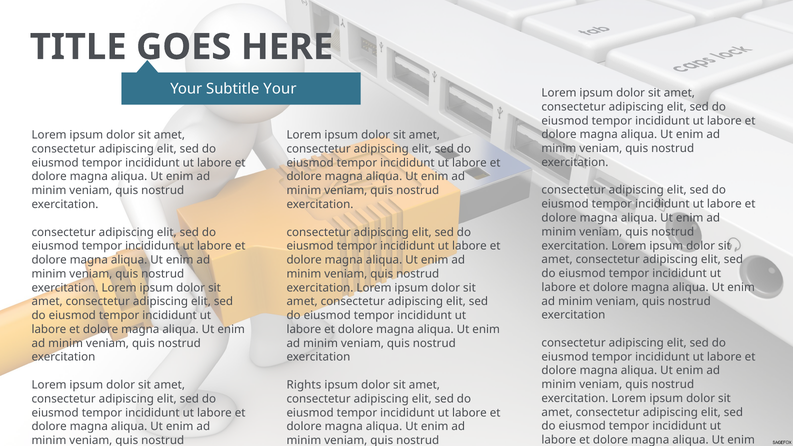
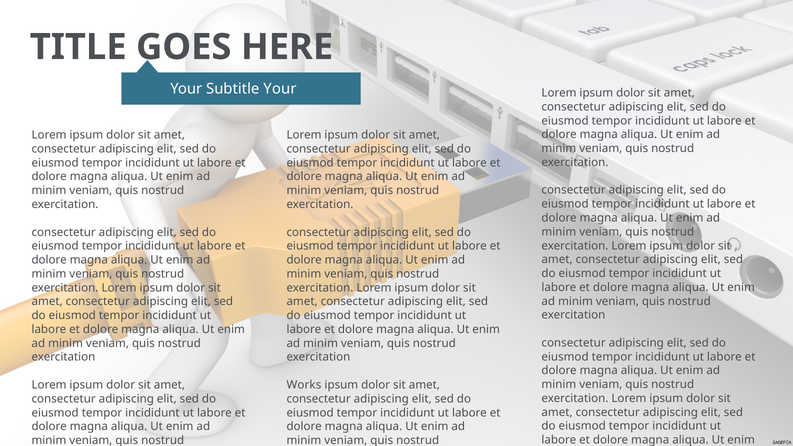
Rights: Rights -> Works
